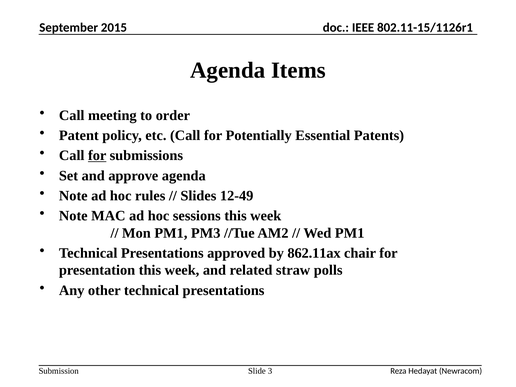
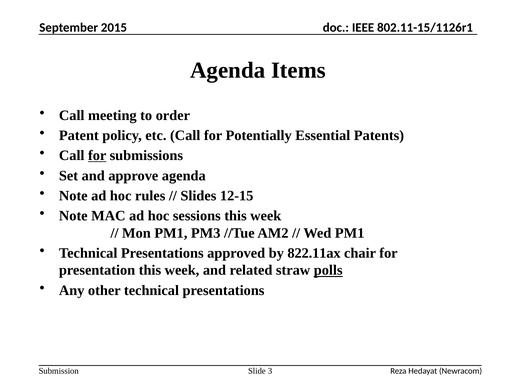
12-49: 12-49 -> 12-15
862.11ax: 862.11ax -> 822.11ax
polls underline: none -> present
